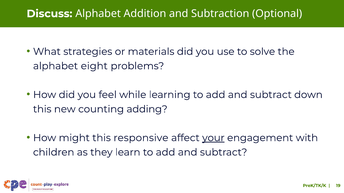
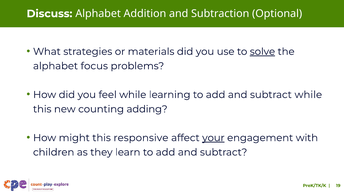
solve underline: none -> present
eight: eight -> focus
subtract down: down -> while
